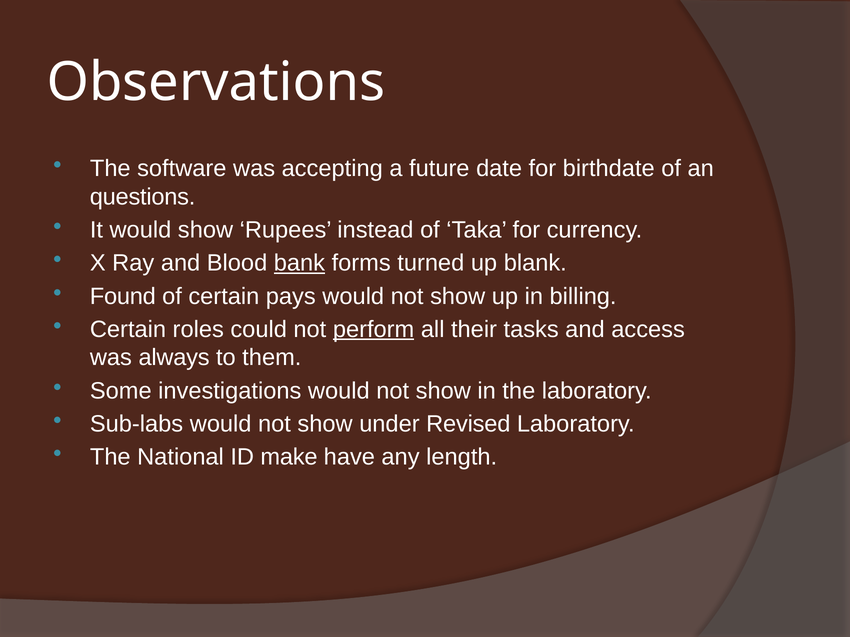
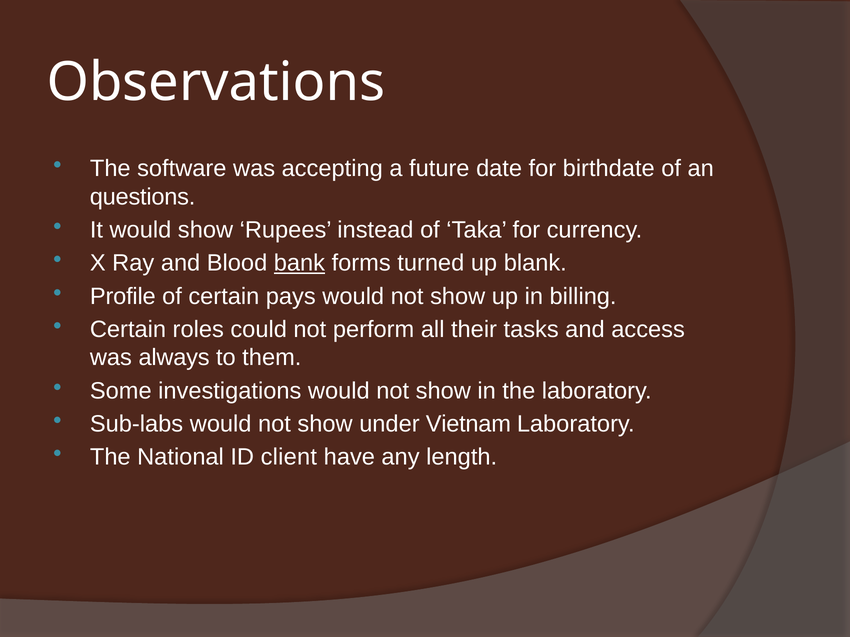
Found: Found -> Profile
perform underline: present -> none
Revised: Revised -> Vietnam
make: make -> client
